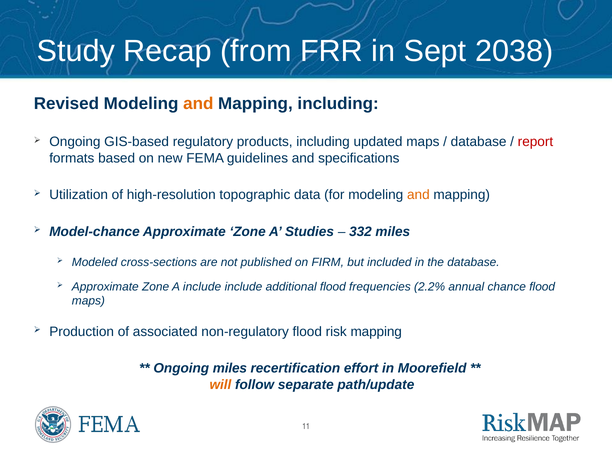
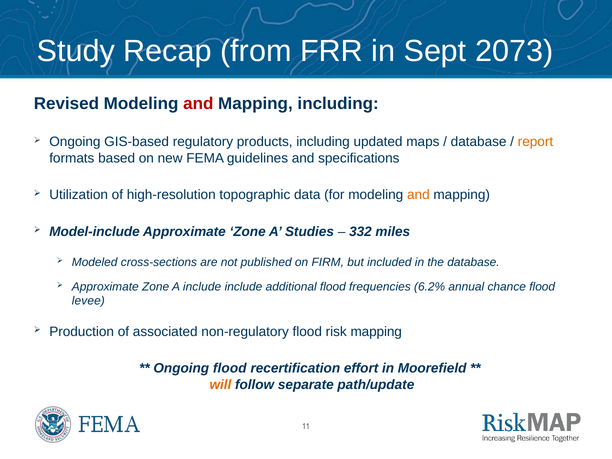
2038: 2038 -> 2073
and at (198, 103) colour: orange -> red
report colour: red -> orange
Model-chance: Model-chance -> Model-include
2.2%: 2.2% -> 6.2%
maps at (88, 301): maps -> levee
Ongoing miles: miles -> flood
